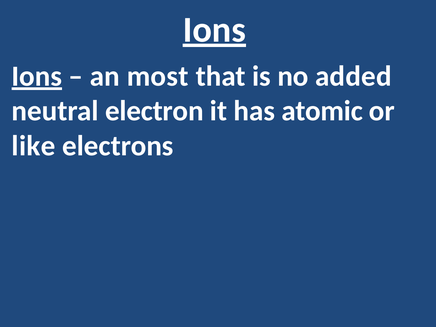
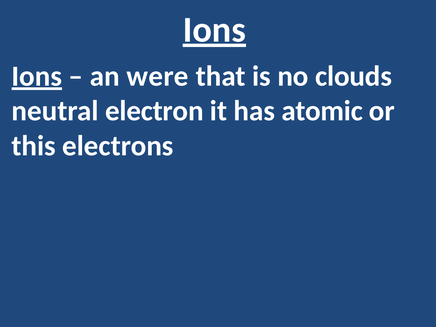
most: most -> were
added: added -> clouds
like: like -> this
